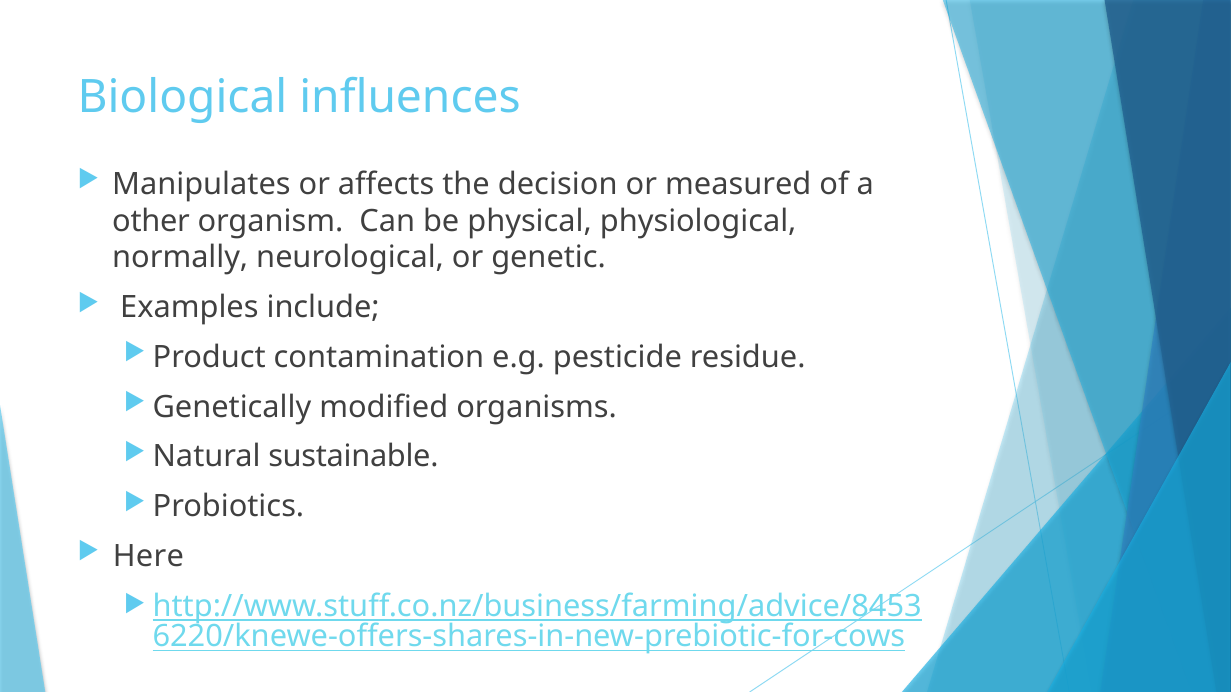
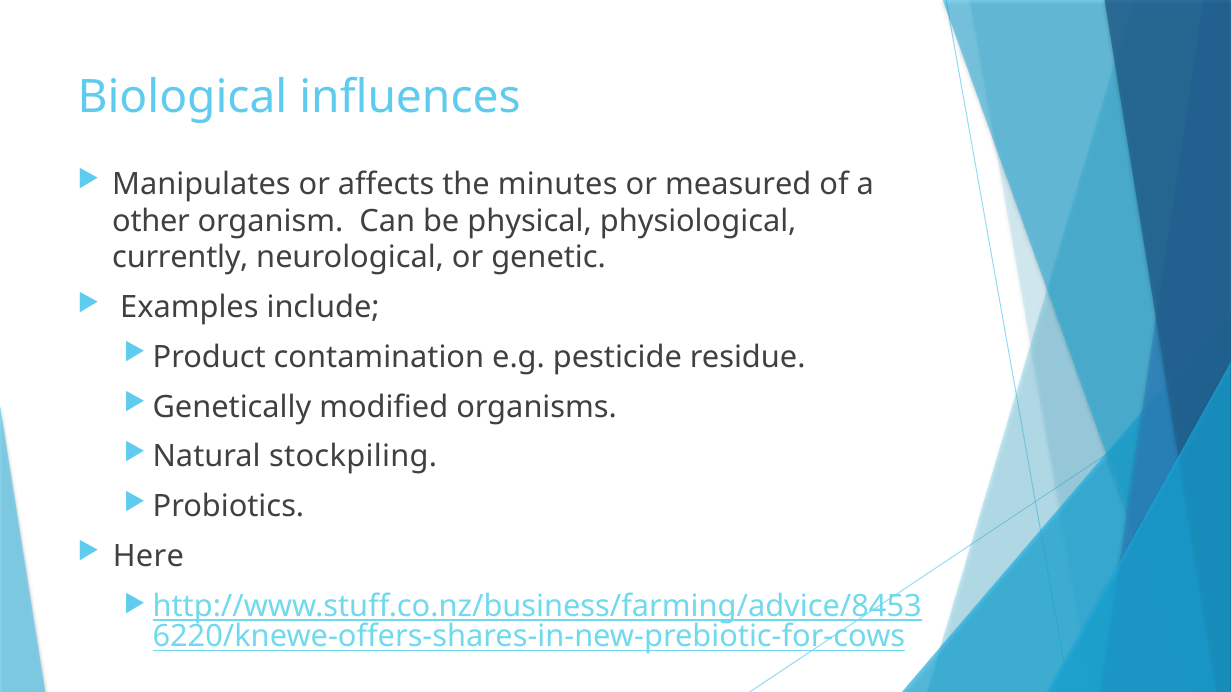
decision: decision -> minutes
normally: normally -> currently
sustainable: sustainable -> stockpiling
